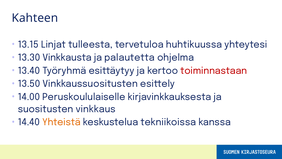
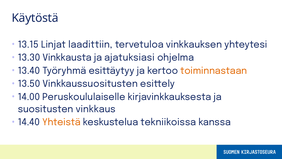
Kahteen: Kahteen -> Käytöstä
tulleesta: tulleesta -> laadittiin
huhtikuussa: huhtikuussa -> vinkkauksen
palautetta: palautetta -> ajatuksiasi
toiminnastaan colour: red -> orange
